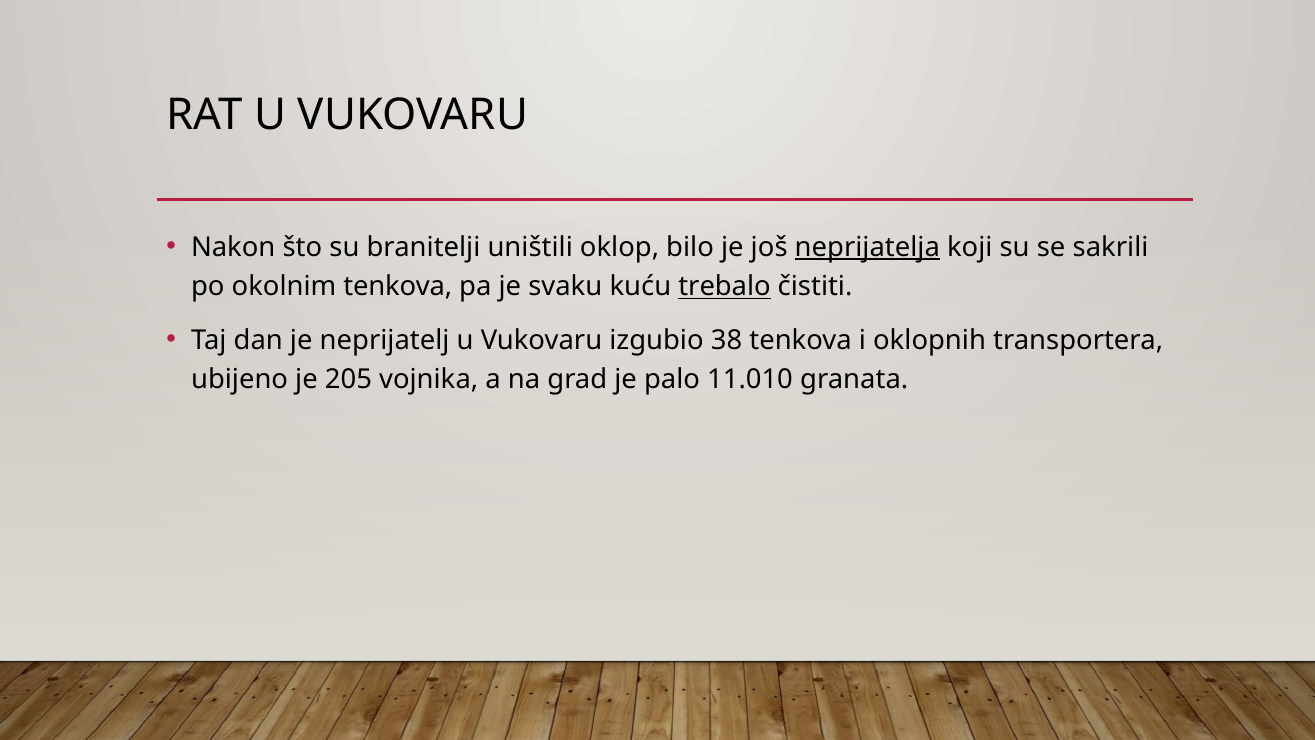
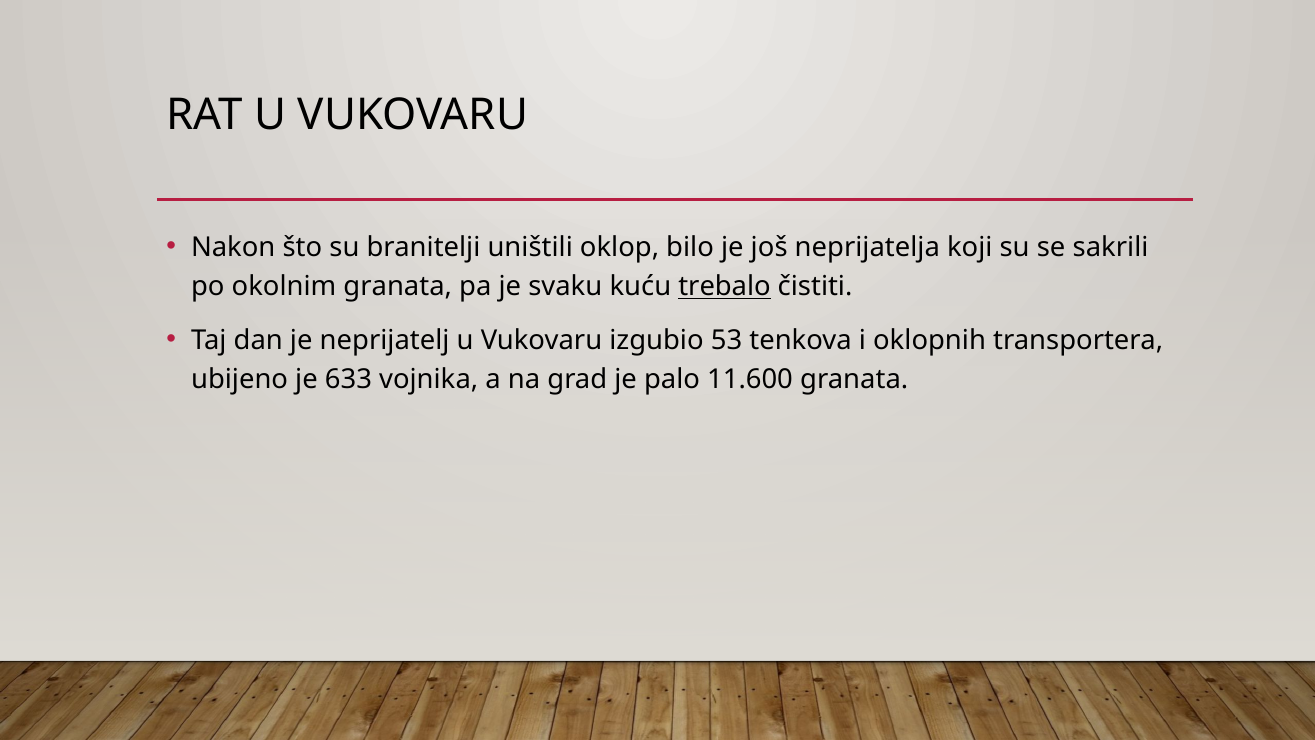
neprijatelja underline: present -> none
okolnim tenkova: tenkova -> granata
38: 38 -> 53
205: 205 -> 633
11.010: 11.010 -> 11.600
